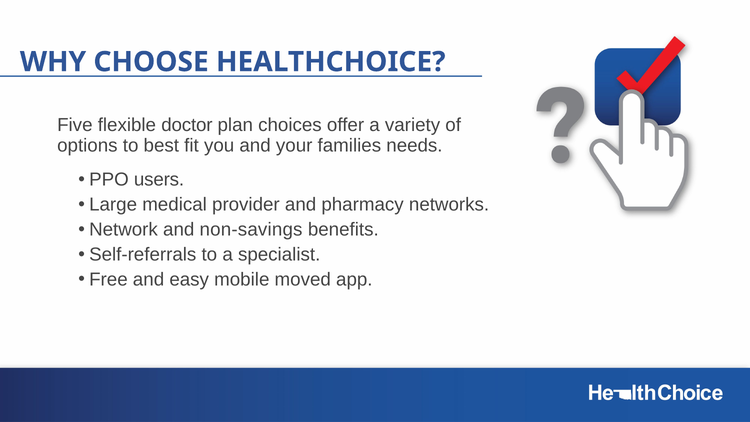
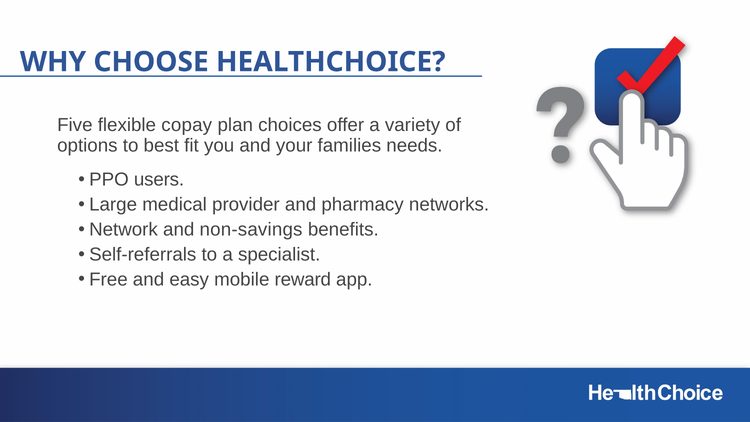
doctor: doctor -> copay
moved: moved -> reward
